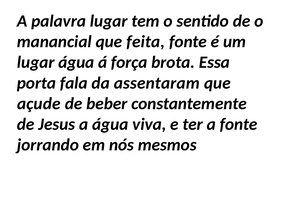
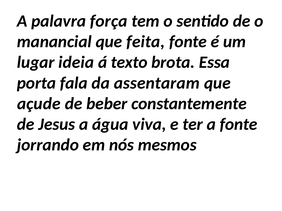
palavra lugar: lugar -> força
lugar água: água -> ideia
força: força -> texto
